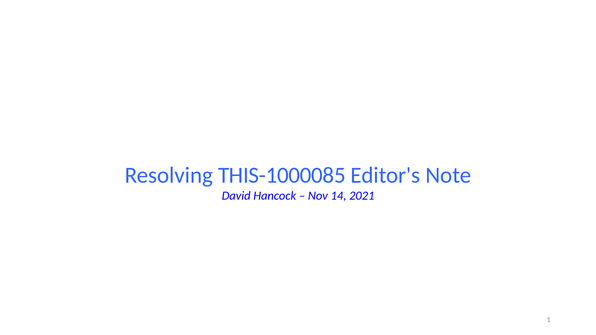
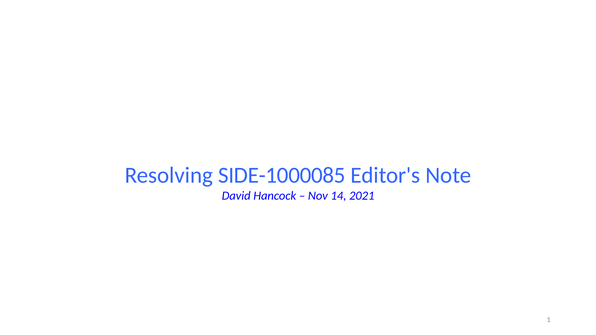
THIS-1000085: THIS-1000085 -> SIDE-1000085
